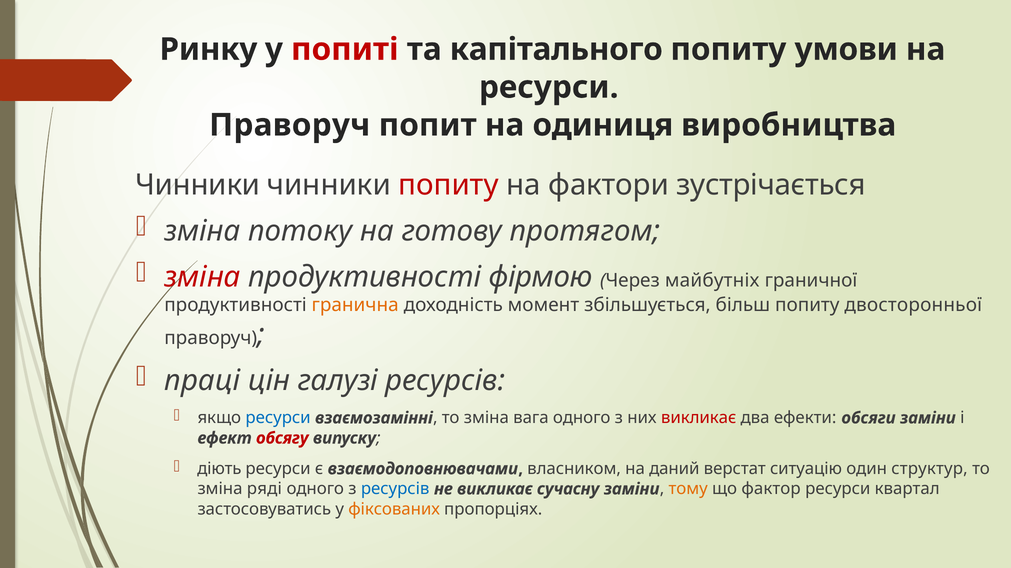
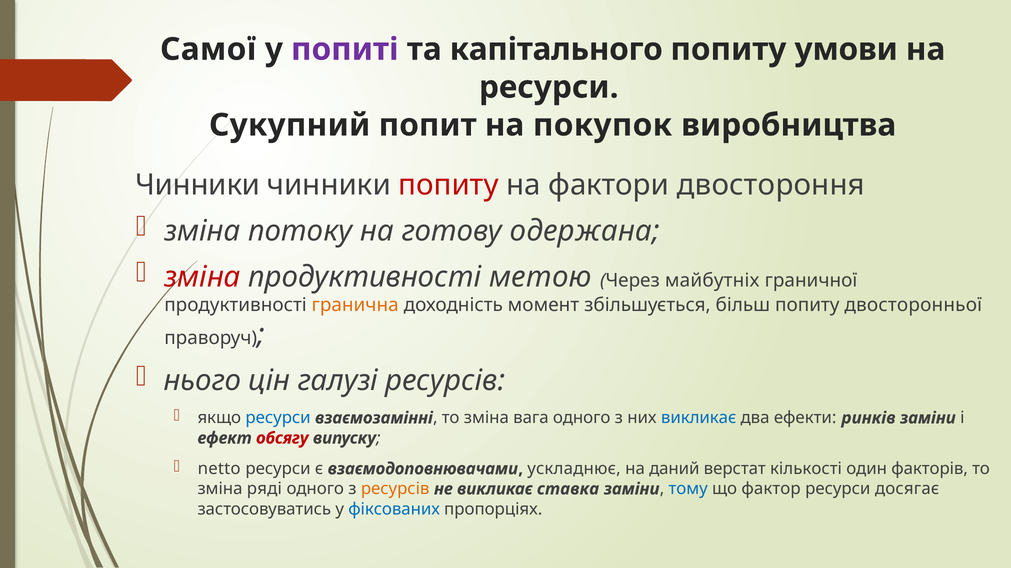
Ринку: Ринку -> Самої
попиті colour: red -> purple
Праворуч at (290, 125): Праворуч -> Сукупний
одиниця: одиниця -> покупок
зустрічається: зустрічається -> двостороння
протягом: протягом -> одержана
фірмою: фірмою -> метою
праці: праці -> нього
викликає at (699, 418) colour: red -> blue
обсяги: обсяги -> ринків
діють: діють -> netto
власником: власником -> ускладнює
ситуацію: ситуацію -> кількості
структур: структур -> факторів
ресурсів at (395, 490) colour: blue -> orange
сучасну: сучасну -> ставка
тому colour: orange -> blue
квартал: квартал -> досягає
фіксованих colour: orange -> blue
